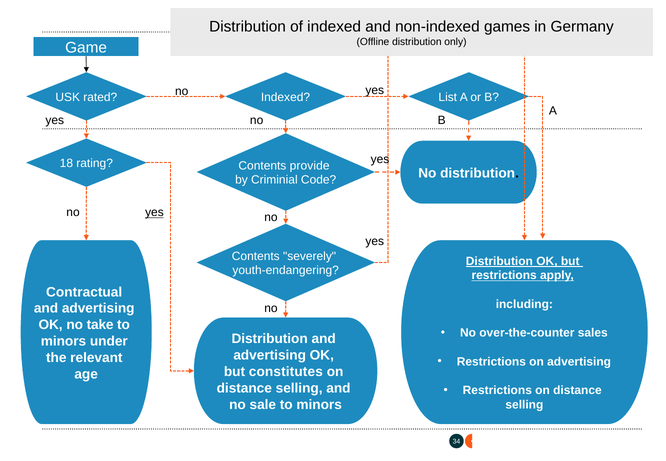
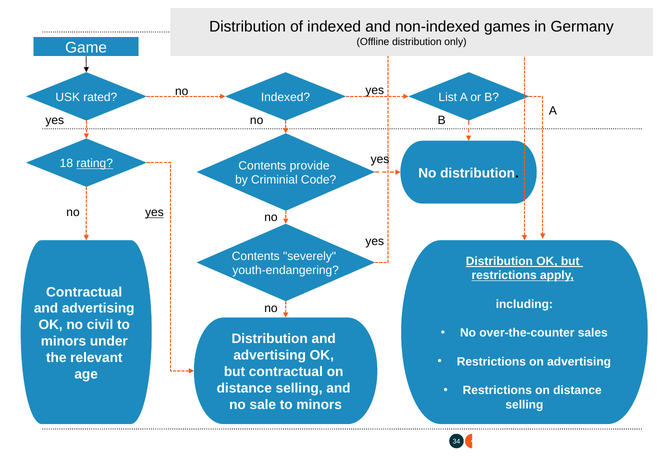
rating underline: none -> present
take: take -> civil
but constitutes: constitutes -> contractual
